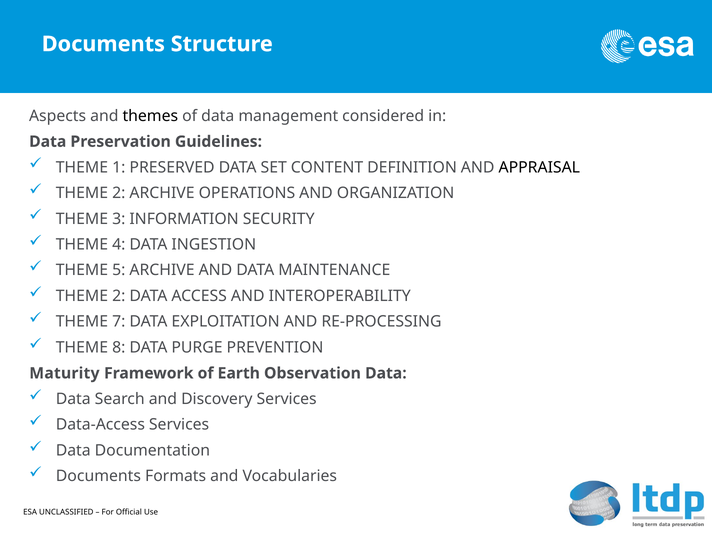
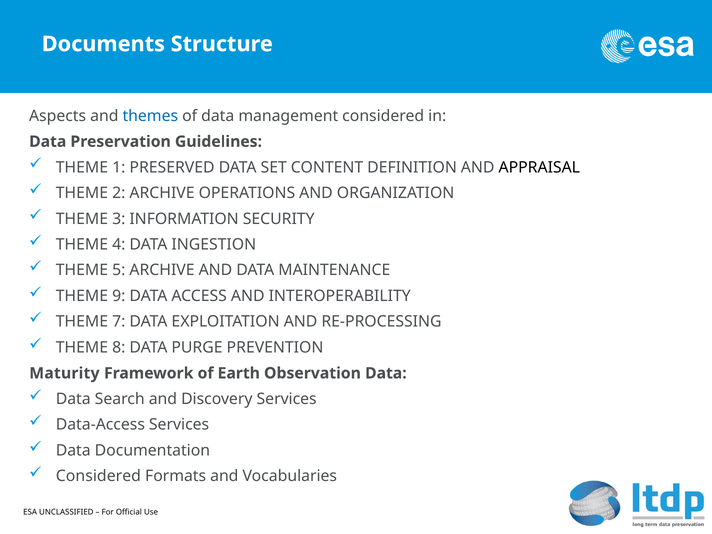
themes colour: black -> blue
2 at (119, 296): 2 -> 9
Documents at (98, 476): Documents -> Considered
